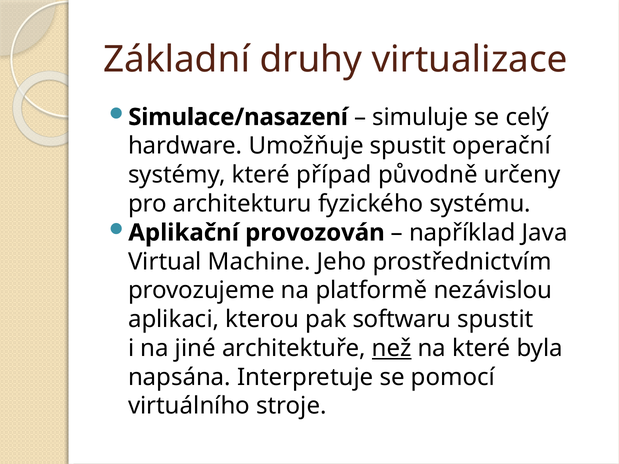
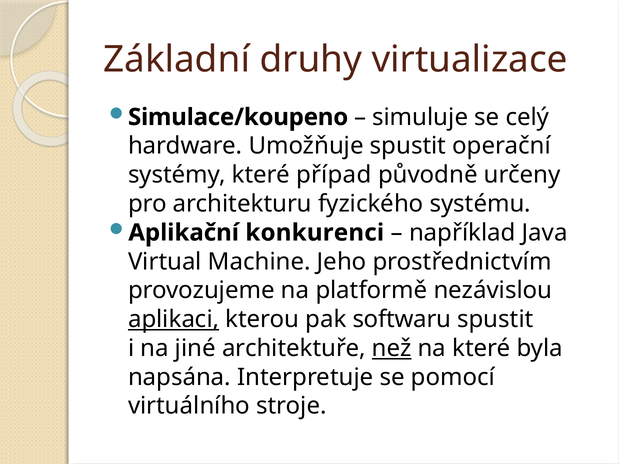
Simulace/nasazení: Simulace/nasazení -> Simulace/koupeno
provozován: provozován -> konkurenci
aplikaci underline: none -> present
